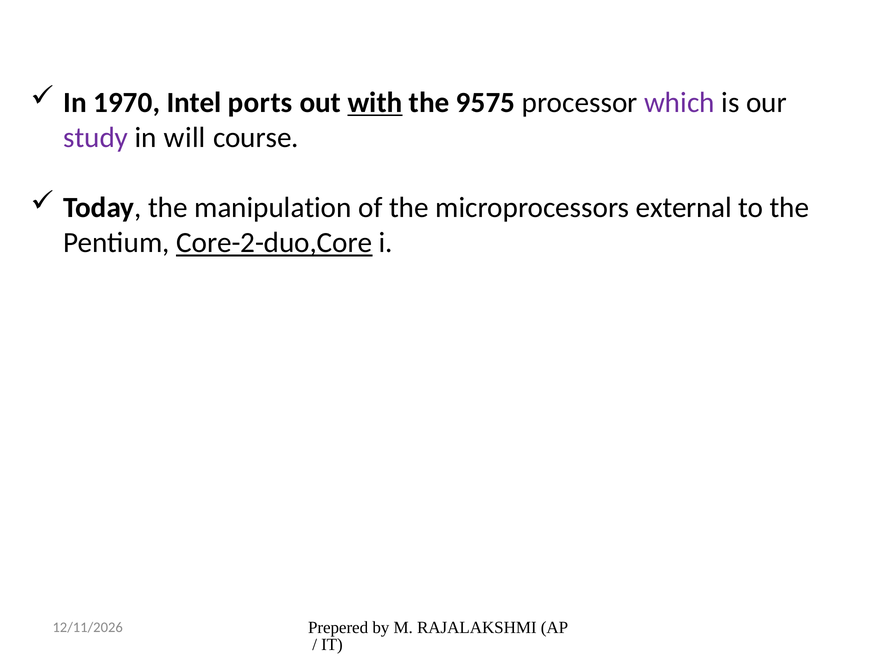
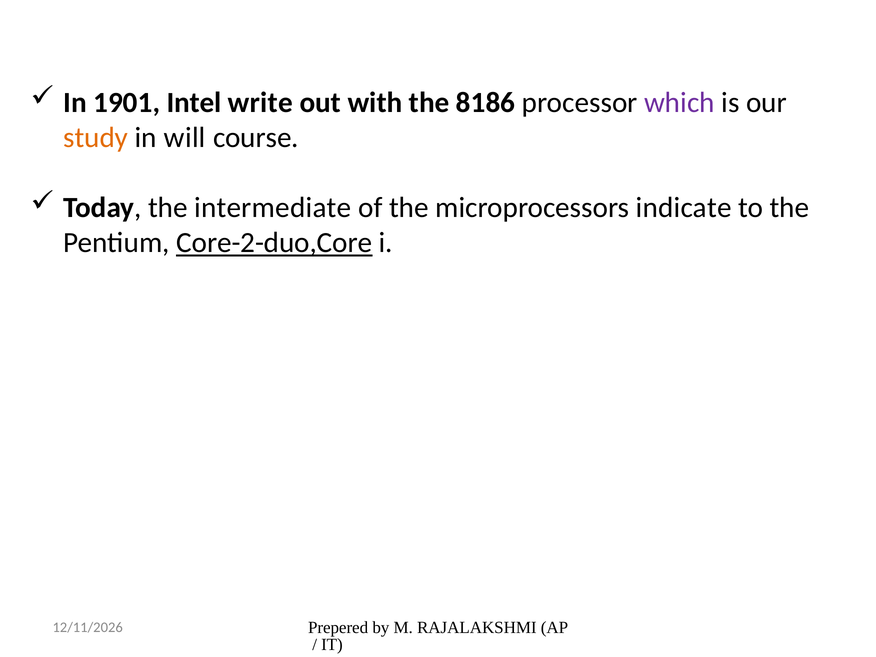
1970: 1970 -> 1901
ports: ports -> write
with underline: present -> none
9575: 9575 -> 8186
study colour: purple -> orange
manipulation: manipulation -> intermediate
external: external -> indicate
